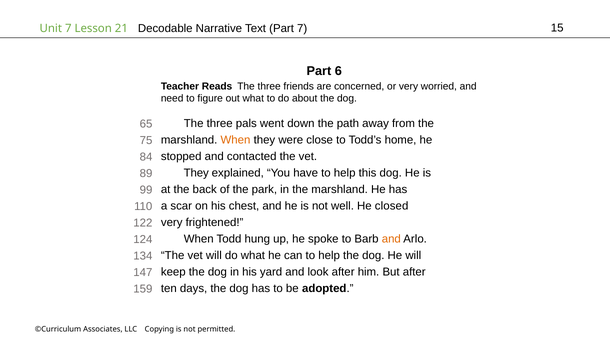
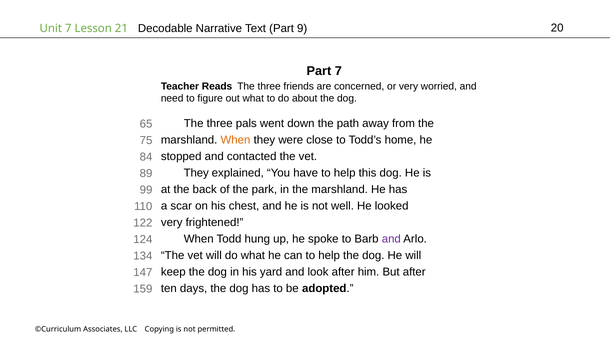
Part 7: 7 -> 9
15: 15 -> 20
Part 6: 6 -> 7
closed: closed -> looked
and at (391, 239) colour: orange -> purple
